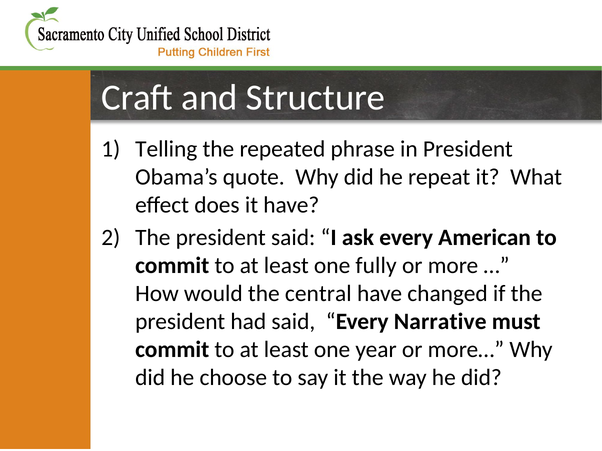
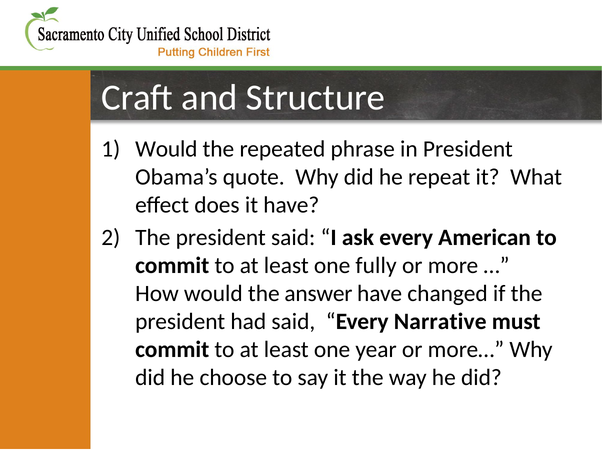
Telling at (166, 149): Telling -> Would
central: central -> answer
